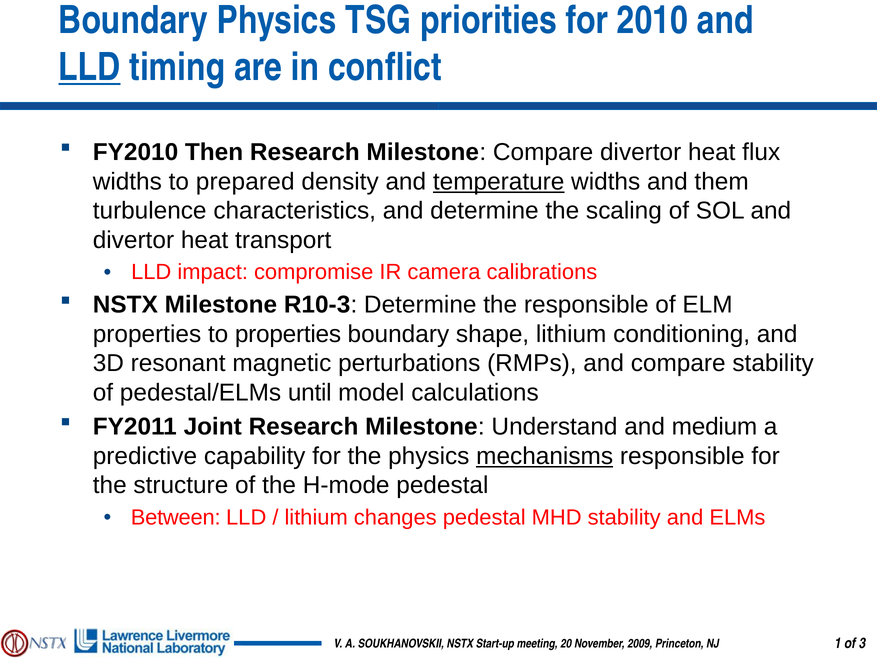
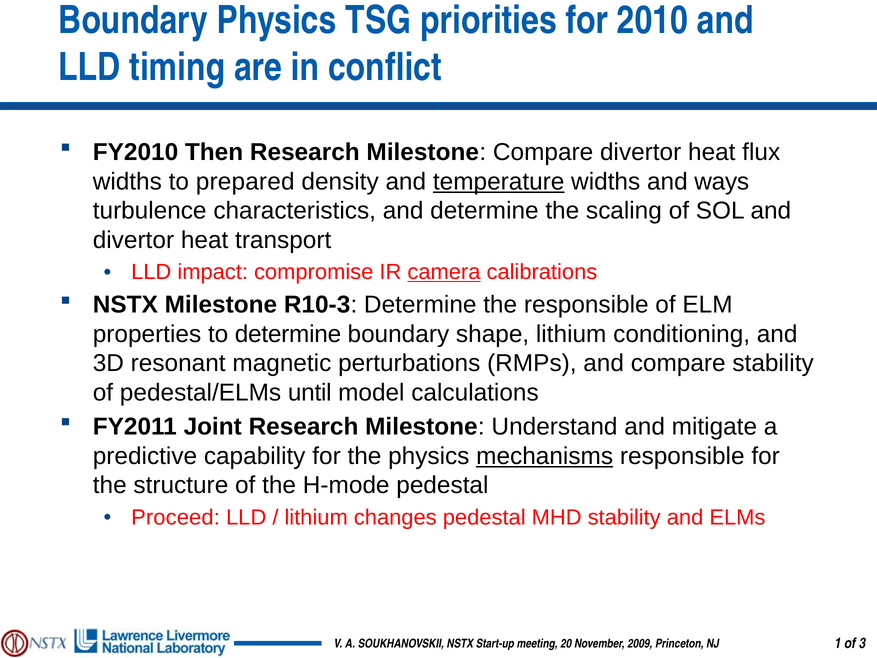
LLD at (89, 67) underline: present -> none
them: them -> ways
camera underline: none -> present
to properties: properties -> determine
medium: medium -> mitigate
Between: Between -> Proceed
